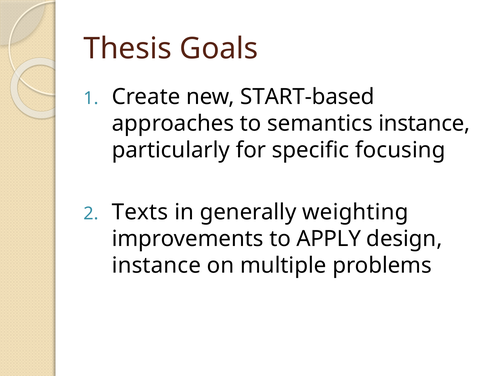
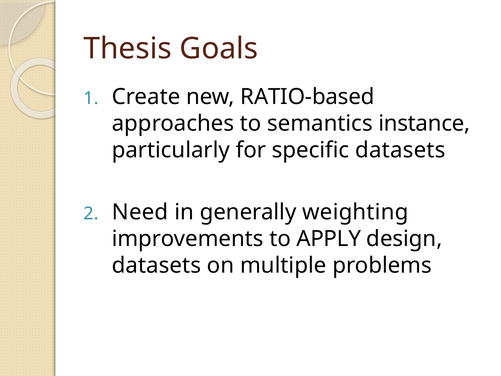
START-based: START-based -> RATIO-based
specific focusing: focusing -> datasets
Texts: Texts -> Need
instance at (156, 265): instance -> datasets
